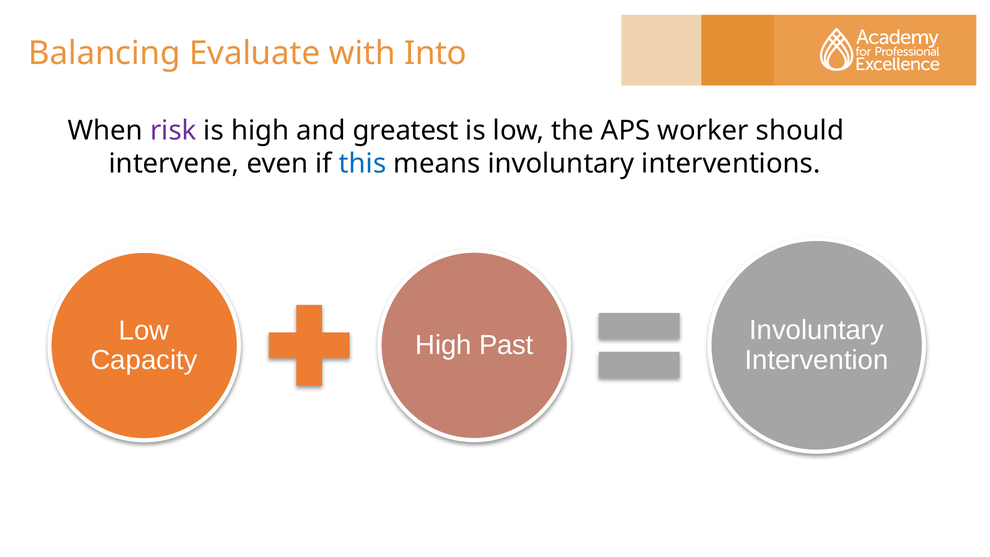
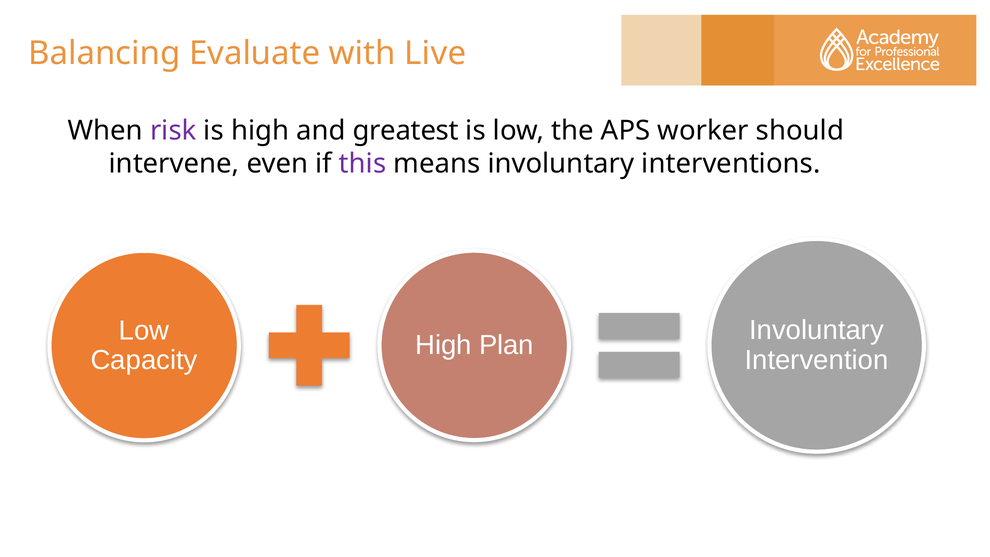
Into: Into -> Live
this colour: blue -> purple
Past: Past -> Plan
